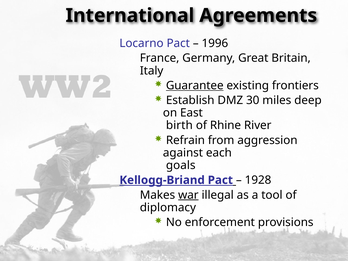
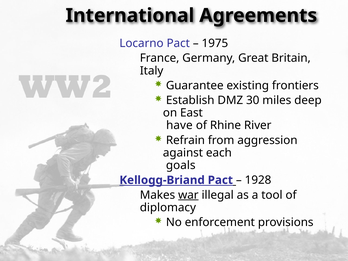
1996: 1996 -> 1975
Guarantee underline: present -> none
birth: birth -> have
